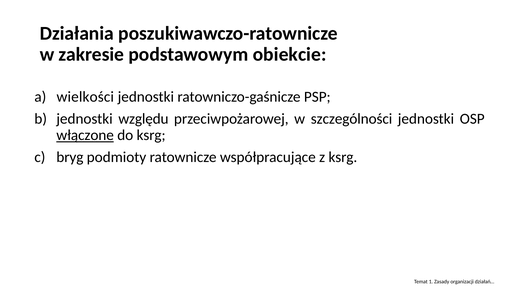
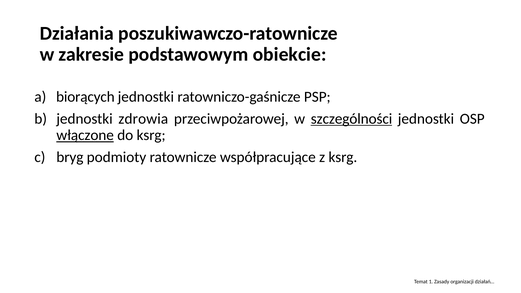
wielkości: wielkości -> biorących
względu: względu -> zdrowia
szczególności underline: none -> present
